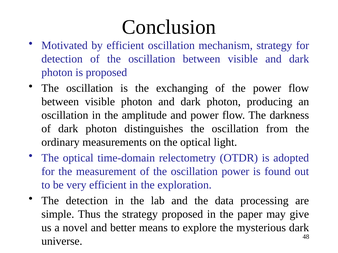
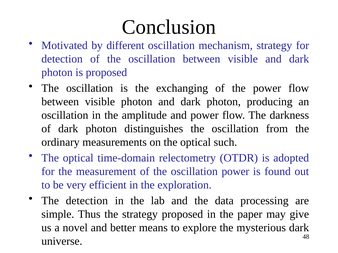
by efficient: efficient -> different
light: light -> such
